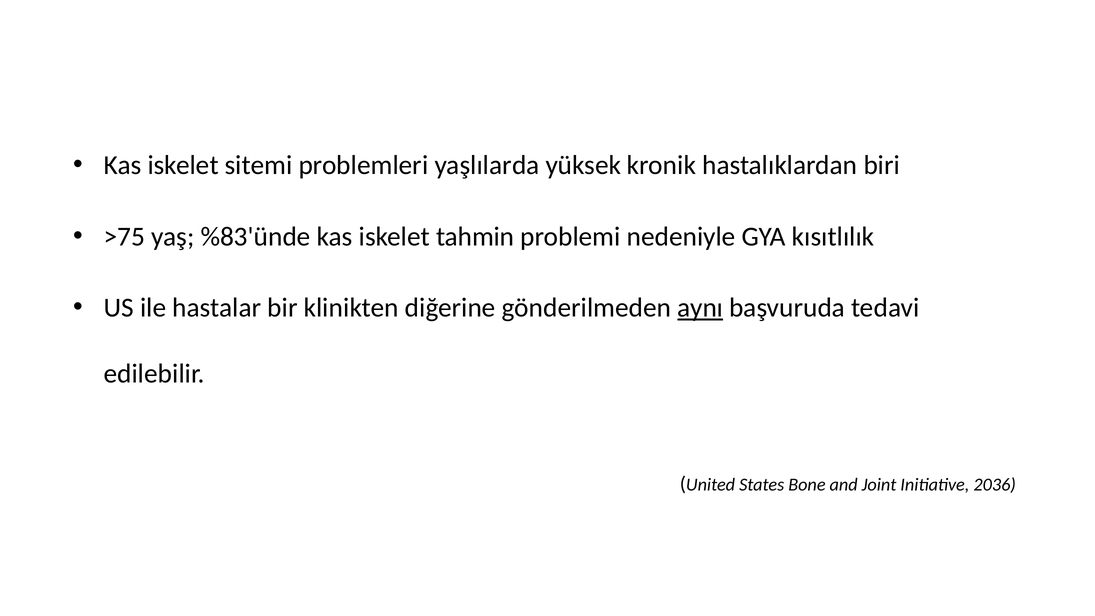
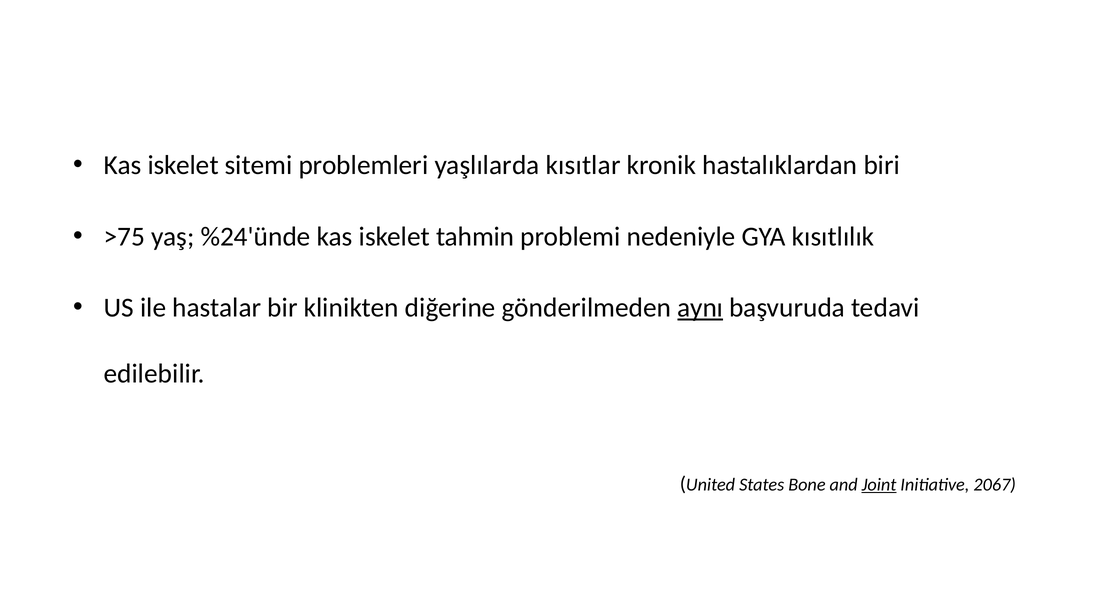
yüksek: yüksek -> kısıtlar
%83'ünde: %83'ünde -> %24'ünde
Joint underline: none -> present
2036: 2036 -> 2067
